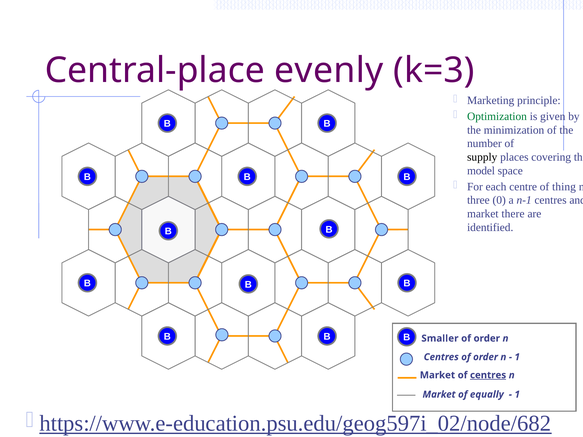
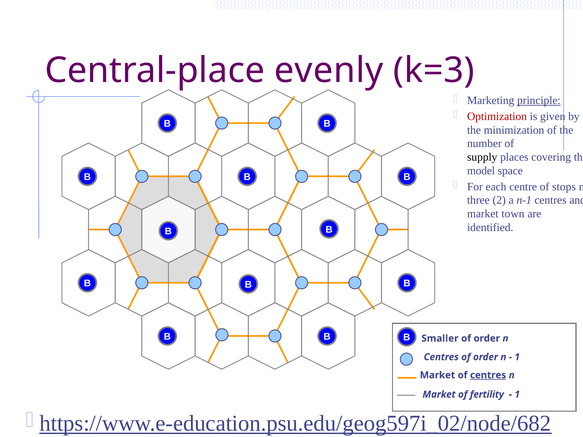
principle underline: none -> present
Optimization colour: green -> red
thing: thing -> stops
0: 0 -> 2
there: there -> town
equally: equally -> fertility
